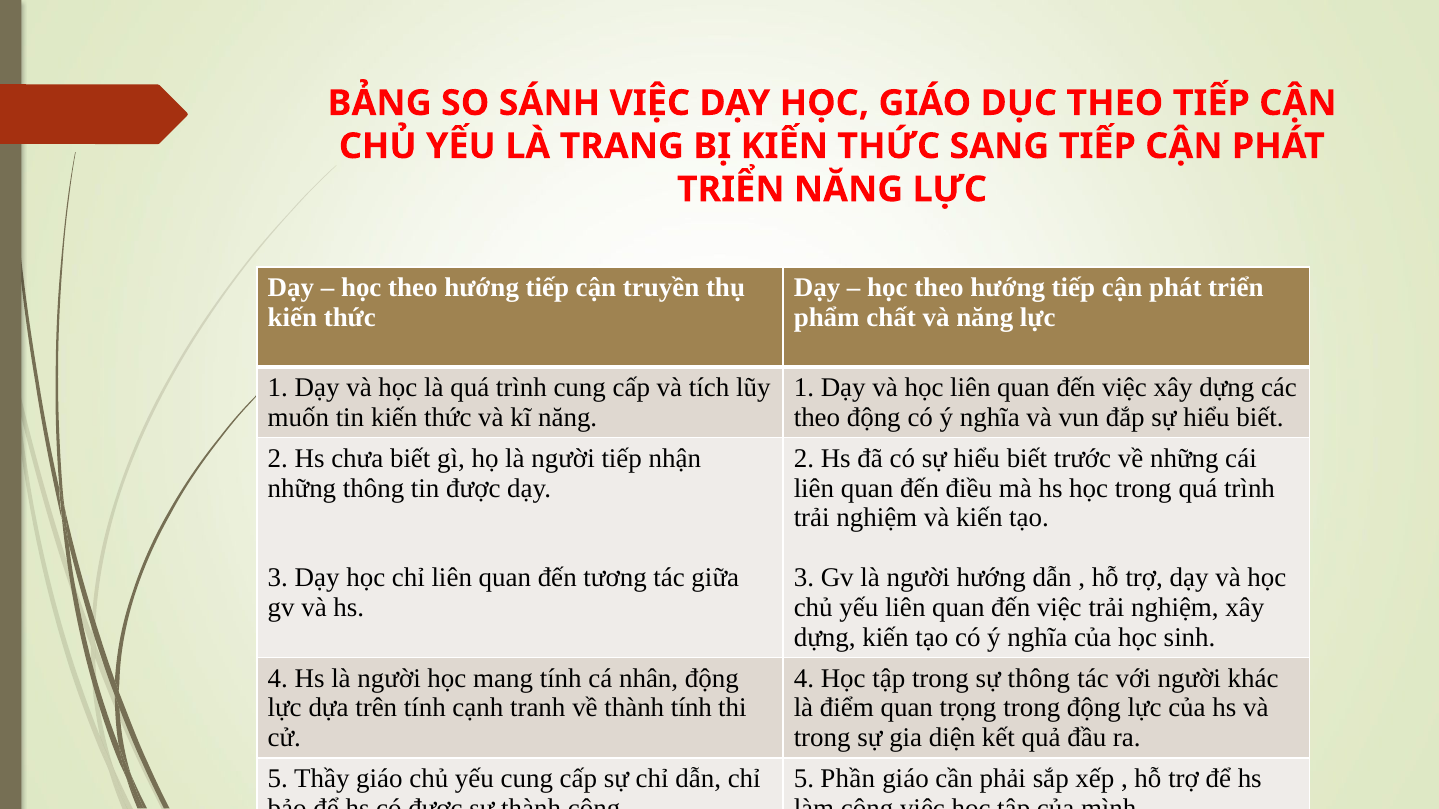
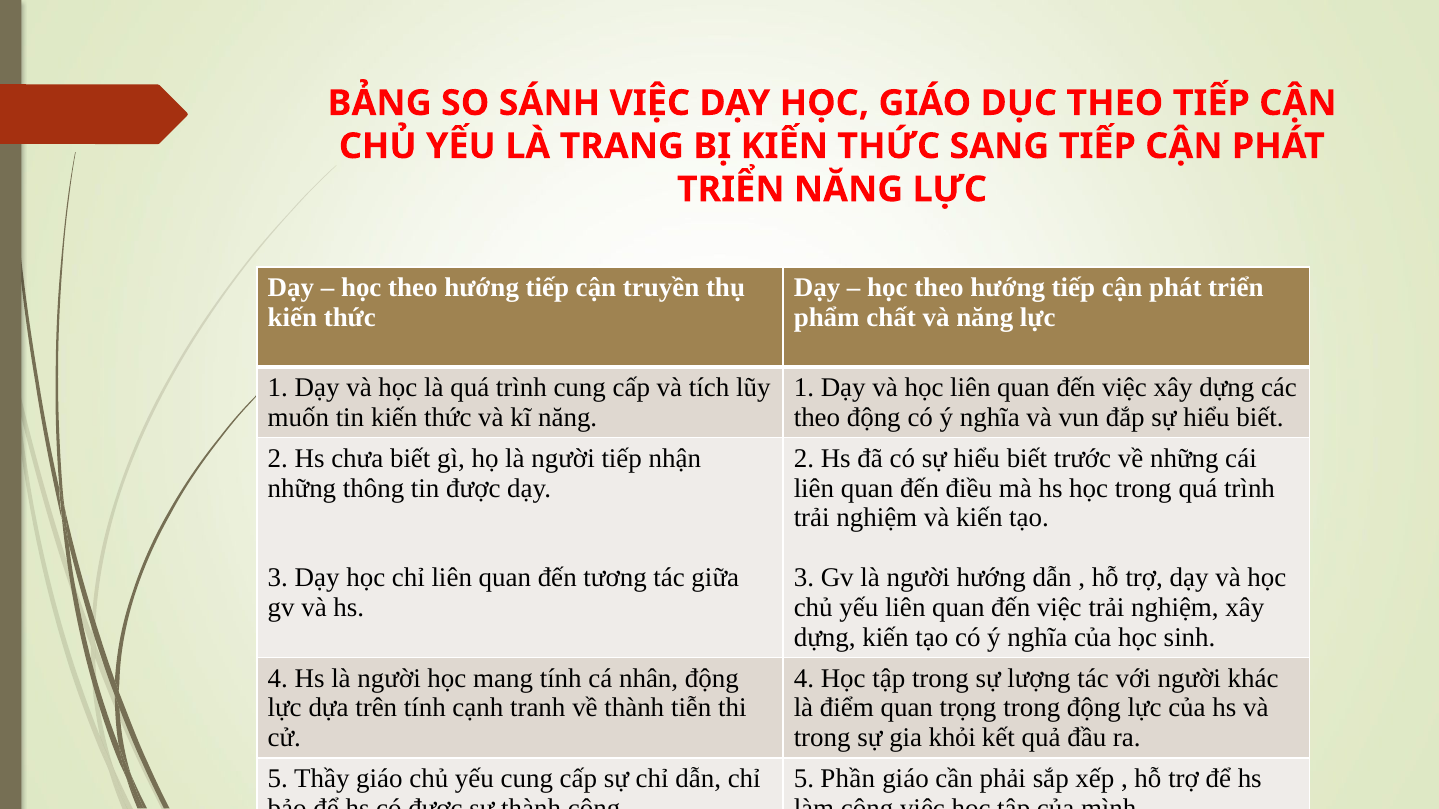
sự thông: thông -> lượng
thành tính: tính -> tiễn
diện: diện -> khỏi
